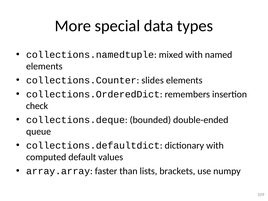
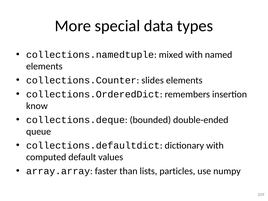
check: check -> know
brackets: brackets -> particles
